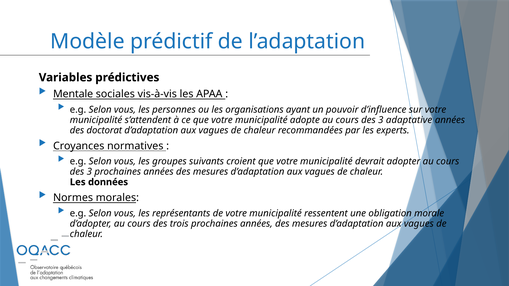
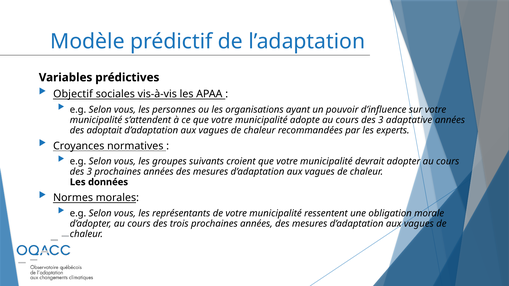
Mentale: Mentale -> Objectif
doctorat: doctorat -> adoptait
